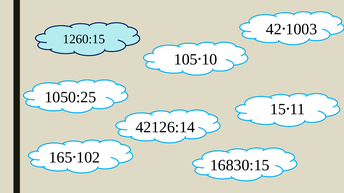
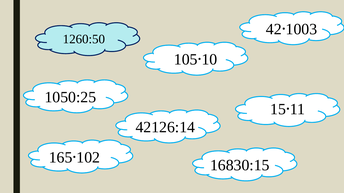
1260:15: 1260:15 -> 1260:50
